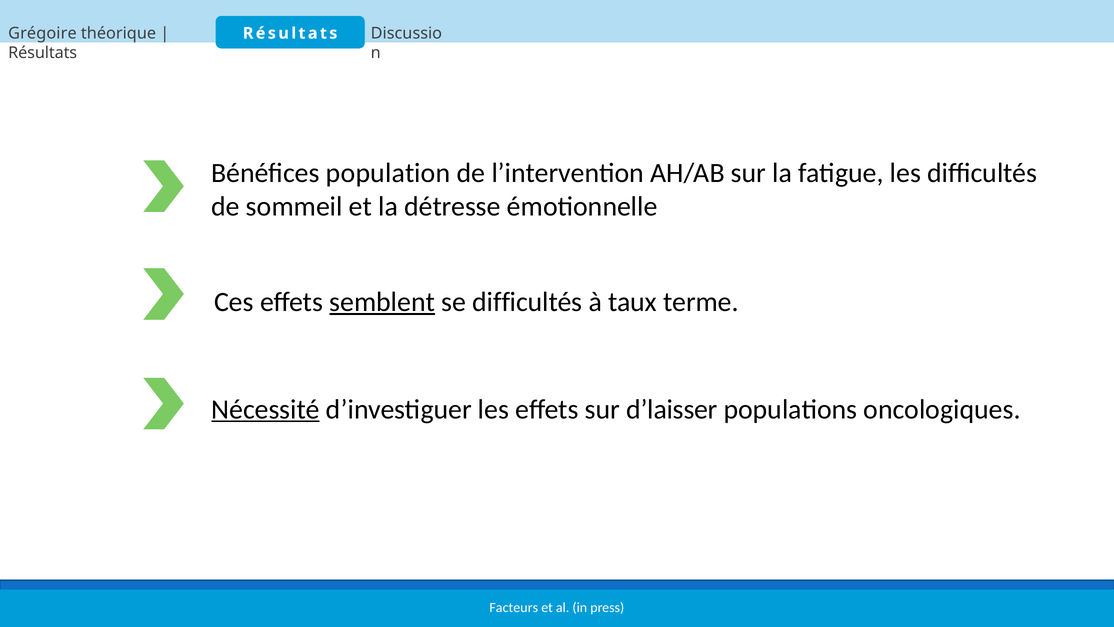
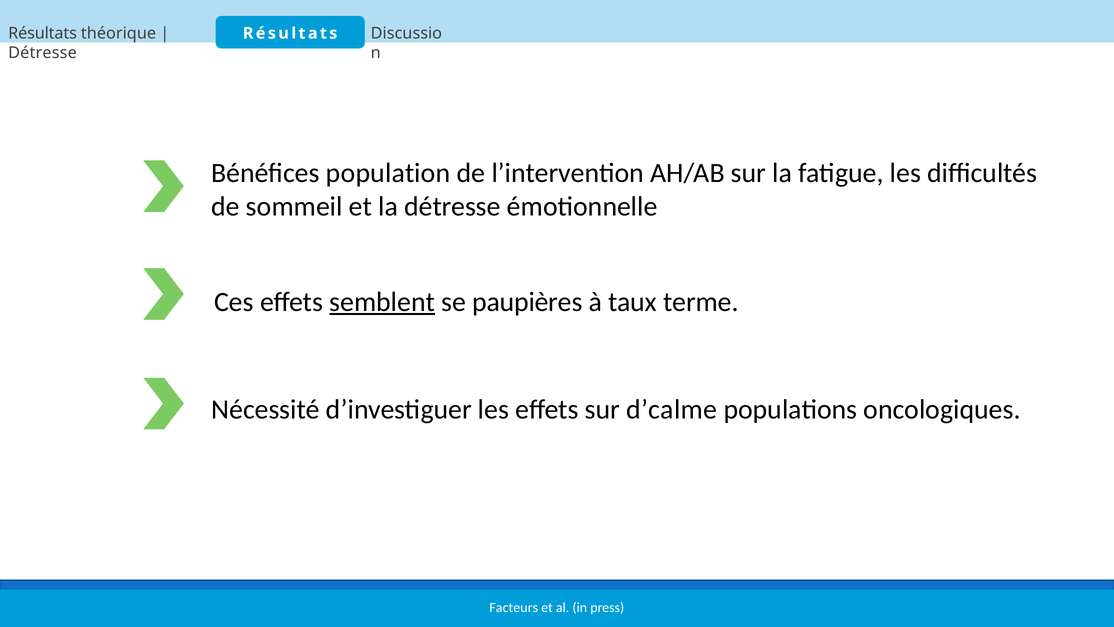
Grégoire at (42, 33): Grégoire -> Résultats
Résultats at (43, 53): Résultats -> Détresse
se difficultés: difficultés -> paupières
Nécessité underline: present -> none
d’laisser: d’laisser -> d’calme
